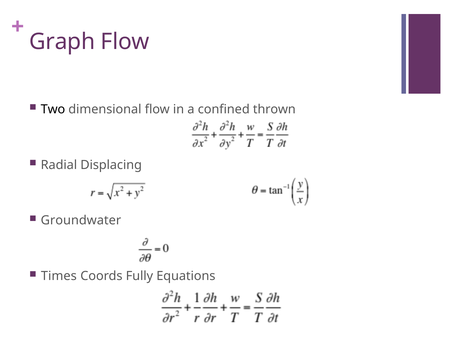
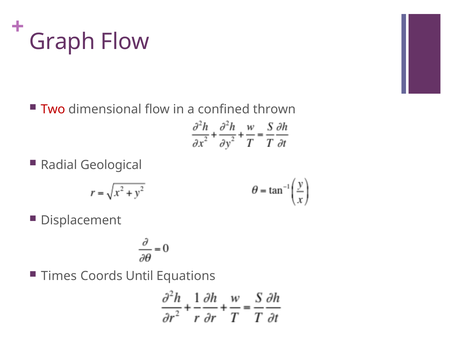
Two colour: black -> red
Displacing: Displacing -> Geological
Groundwater: Groundwater -> Displacement
Fully: Fully -> Until
